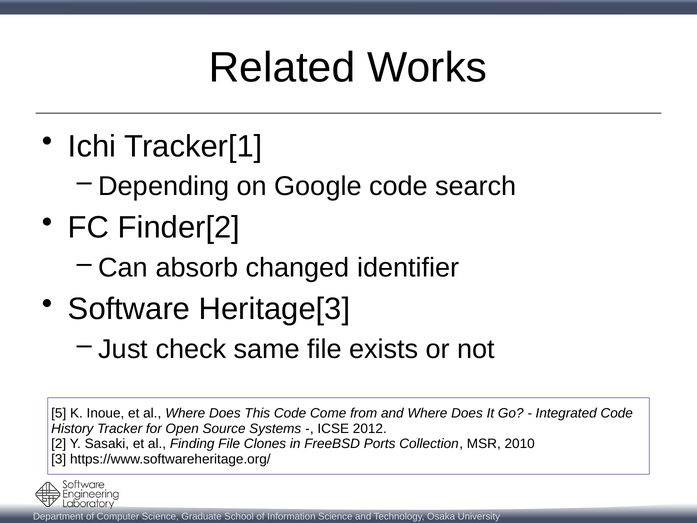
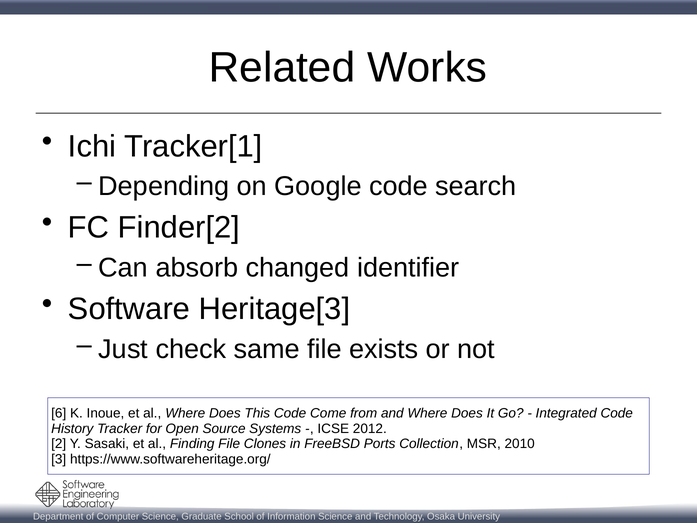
5: 5 -> 6
